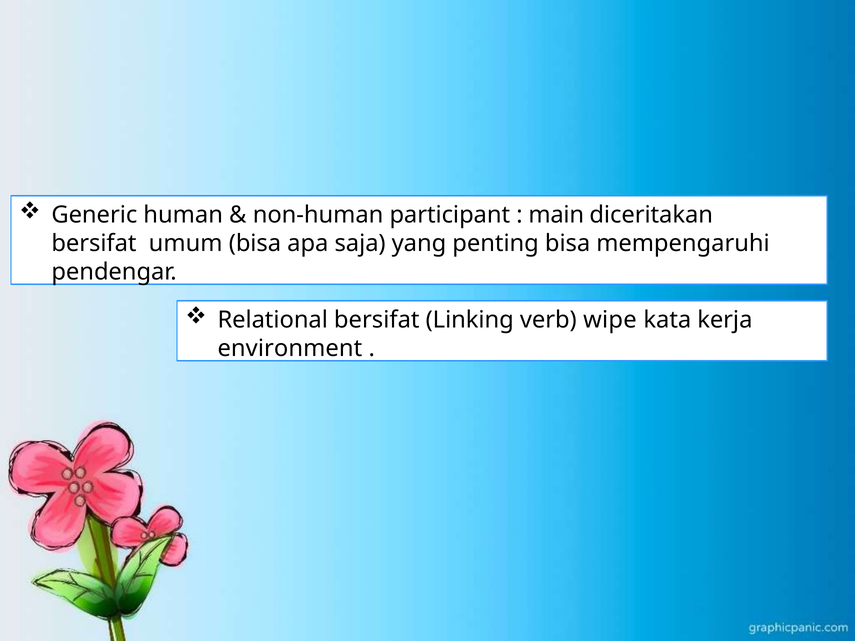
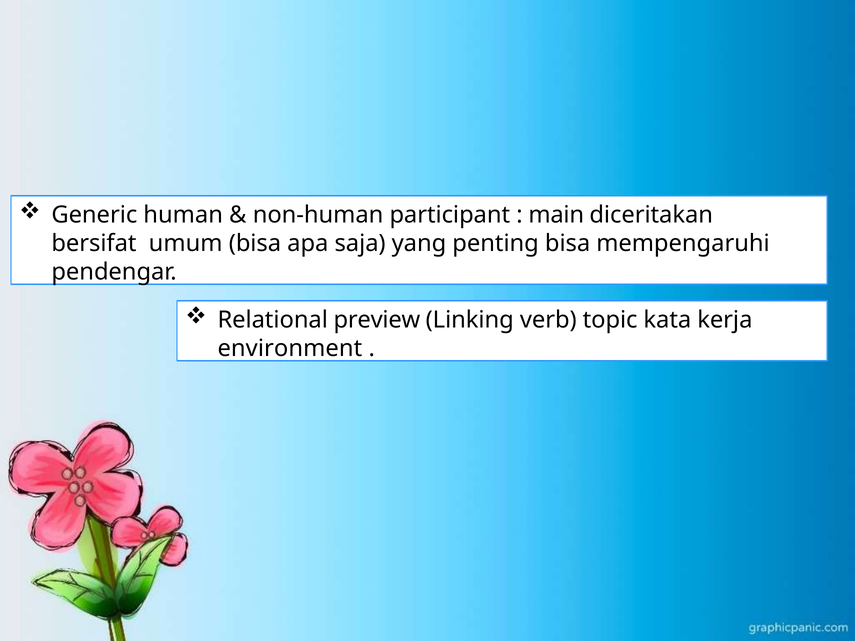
Relational bersifat: bersifat -> preview
wipe: wipe -> topic
